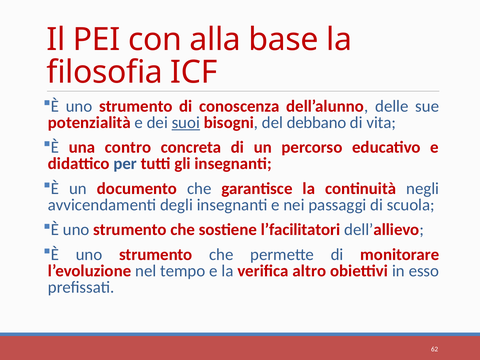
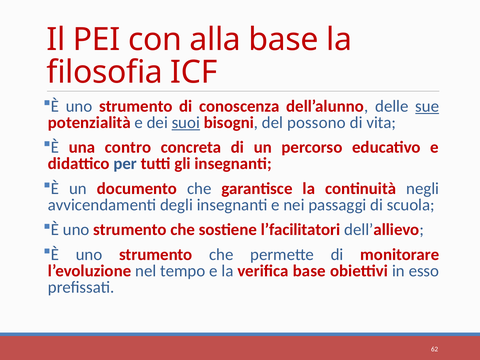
sue underline: none -> present
debbano: debbano -> possono
verifica altro: altro -> base
